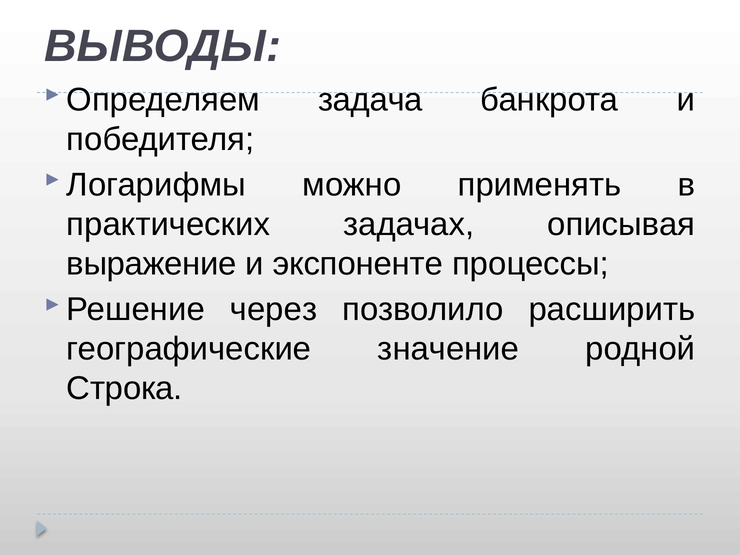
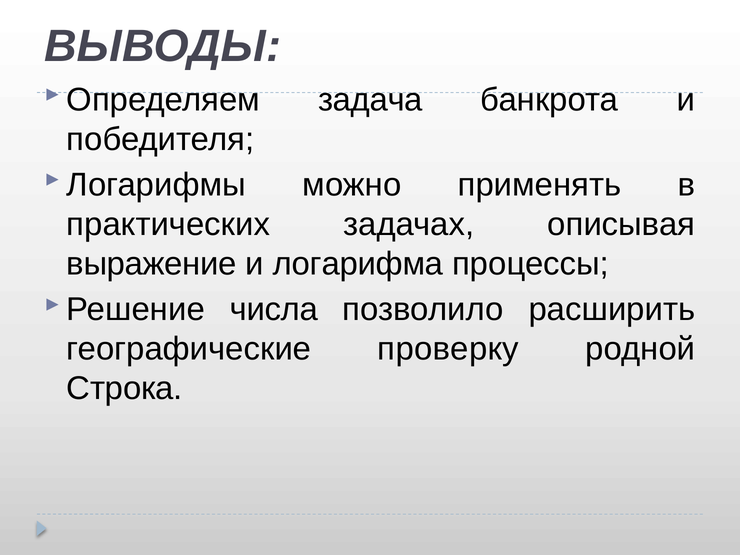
экспоненте: экспоненте -> логарифма
через: через -> числа
значение: значение -> проверку
